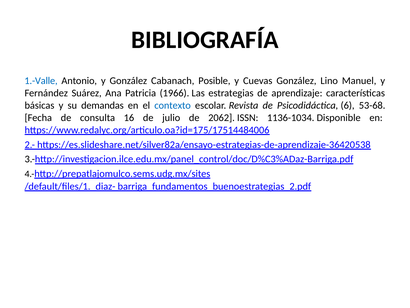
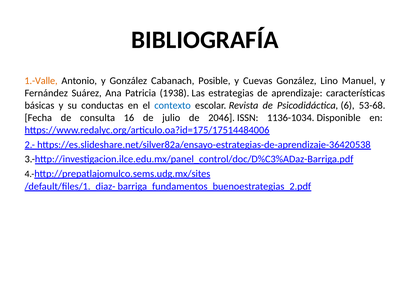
1.-Valle colour: blue -> orange
1966: 1966 -> 1938
demandas: demandas -> conductas
2062: 2062 -> 2046
